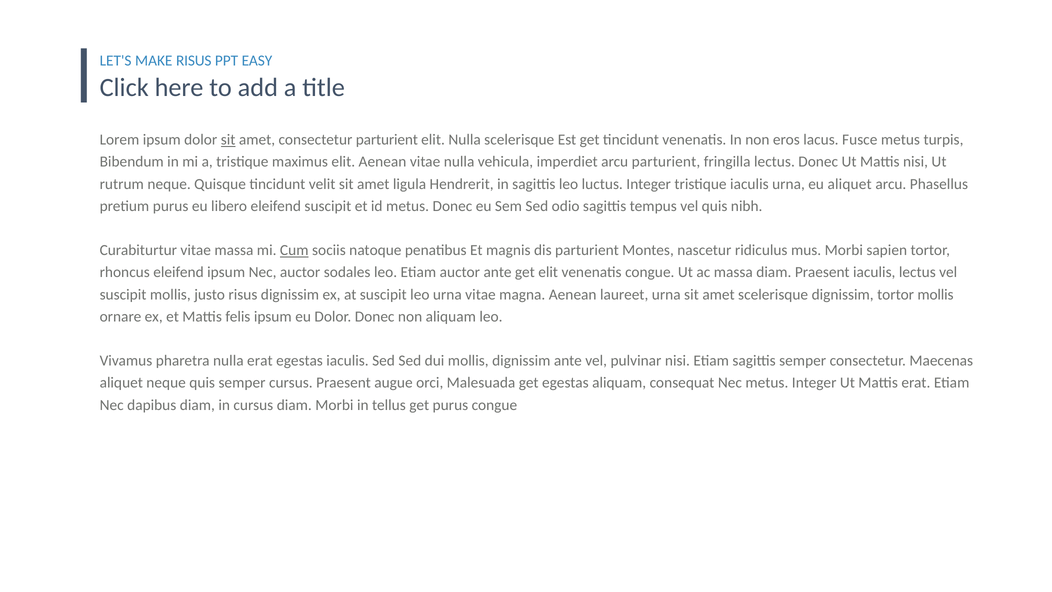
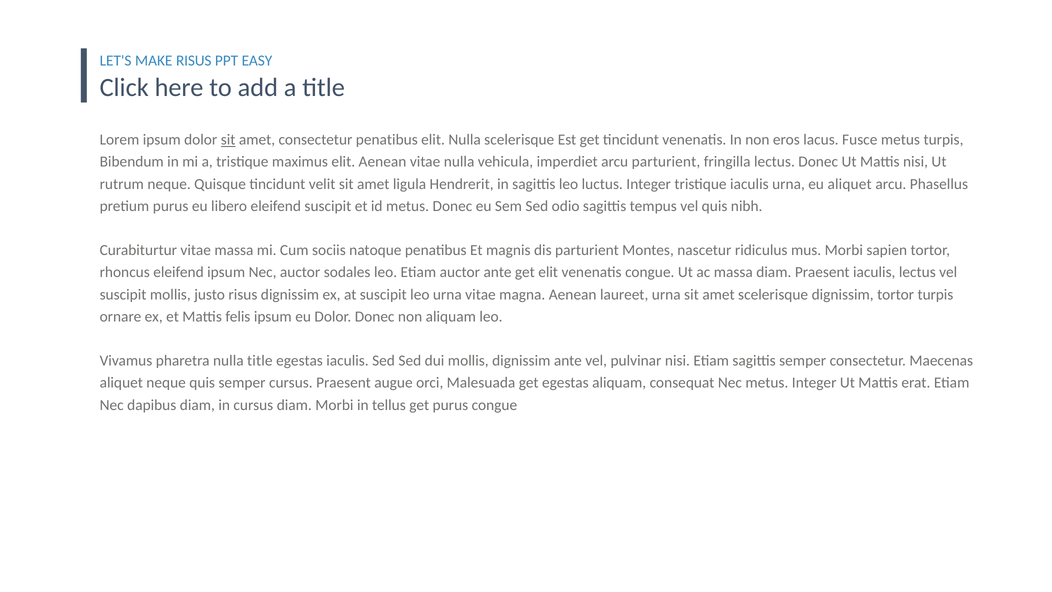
consectetur parturient: parturient -> penatibus
Cum underline: present -> none
tortor mollis: mollis -> turpis
nulla erat: erat -> title
